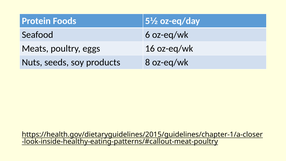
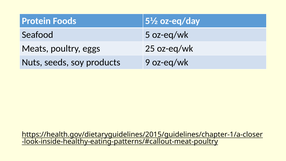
6: 6 -> 5
16: 16 -> 25
8: 8 -> 9
